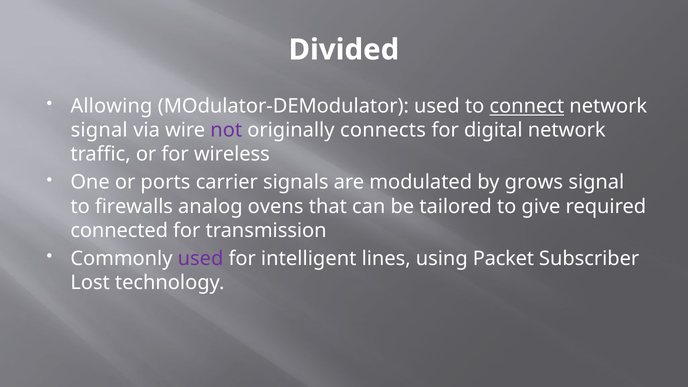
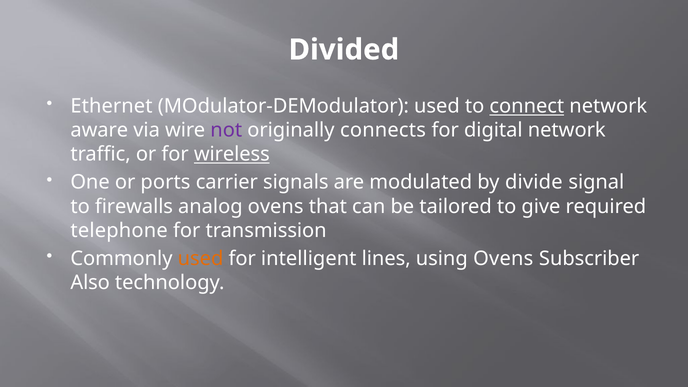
Allowing: Allowing -> Ethernet
signal at (99, 130): signal -> aware
wireless underline: none -> present
grows: grows -> divide
connected: connected -> telephone
used at (201, 258) colour: purple -> orange
using Packet: Packet -> Ovens
Lost: Lost -> Also
